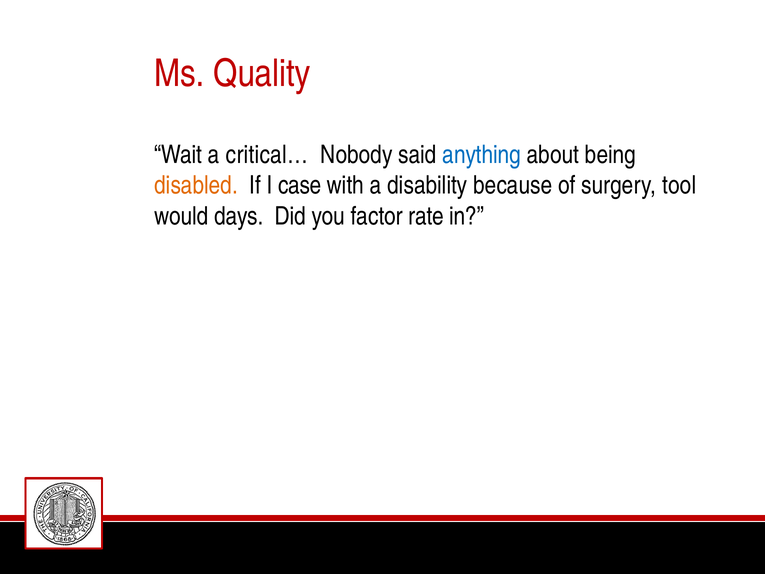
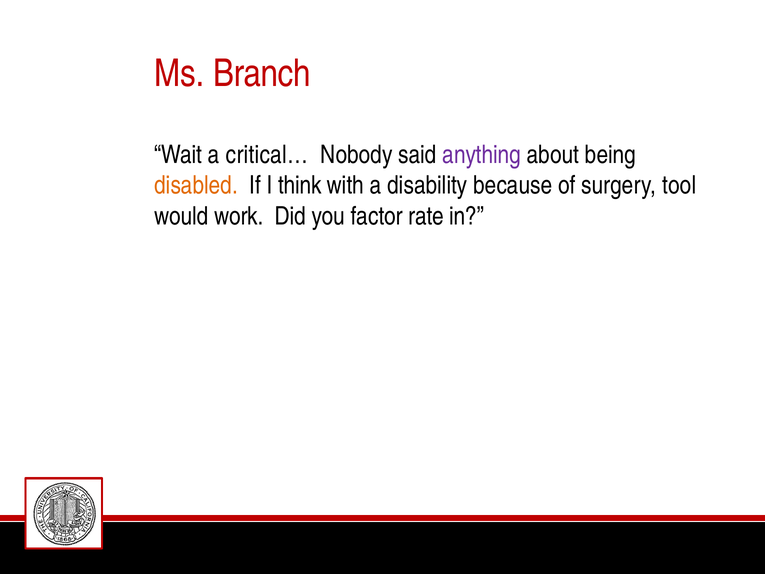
Quality: Quality -> Branch
anything colour: blue -> purple
case: case -> think
days: days -> work
